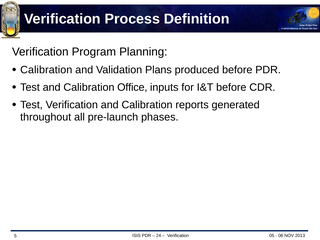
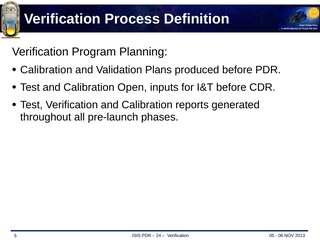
Office: Office -> Open
